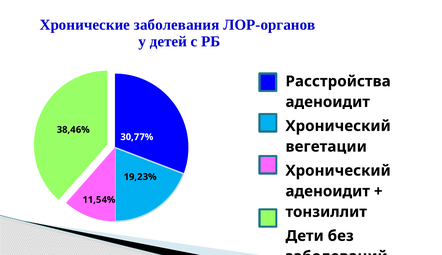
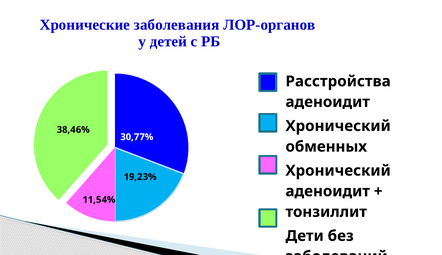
вегетации: вегетации -> обменных
